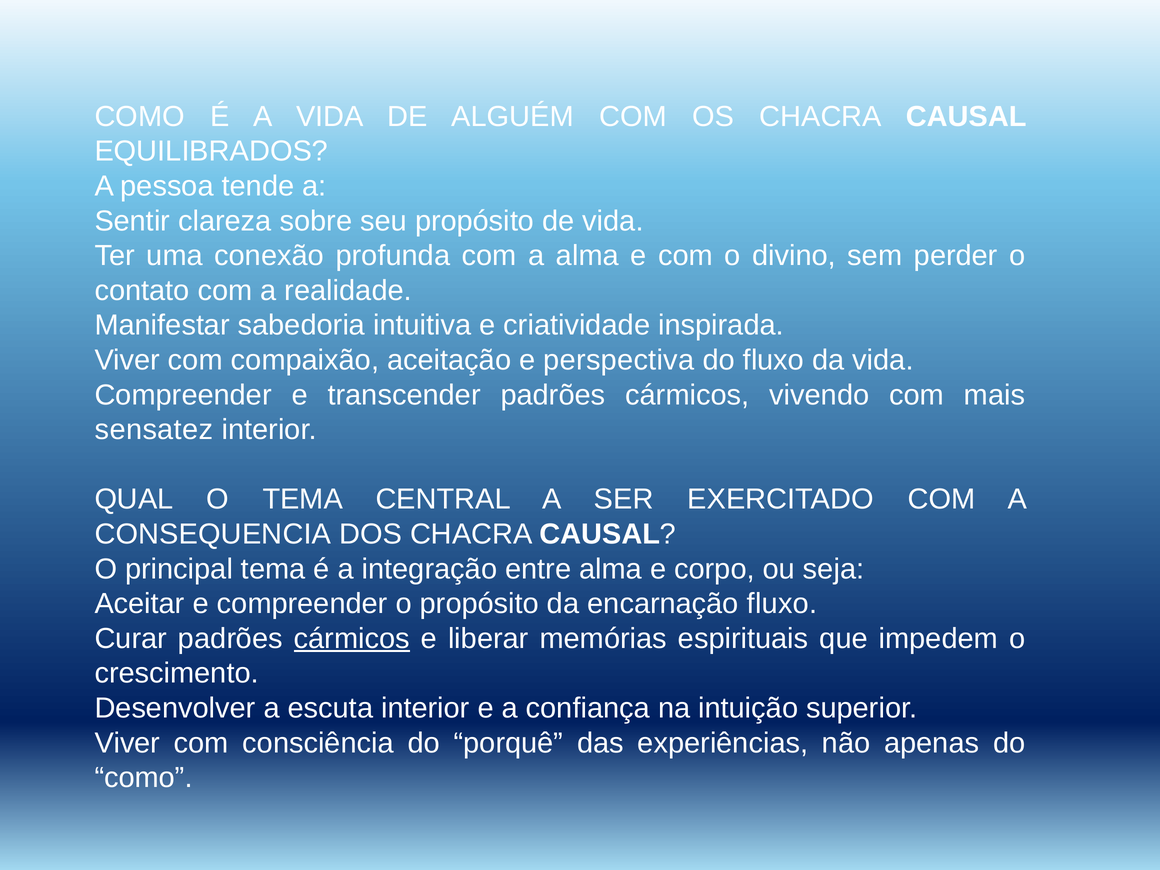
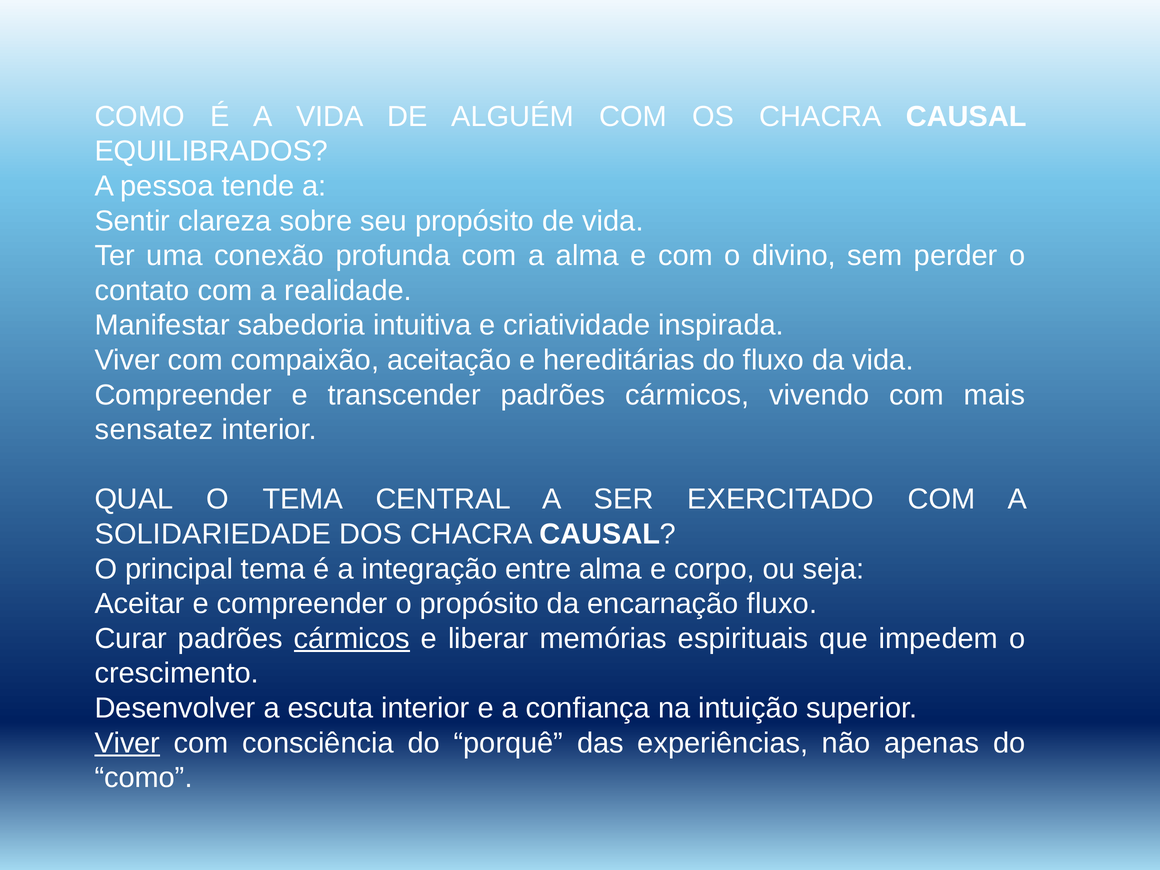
perspectiva: perspectiva -> hereditárias
CONSEQUENCIA: CONSEQUENCIA -> SOLIDARIEDADE
Viver at (127, 743) underline: none -> present
